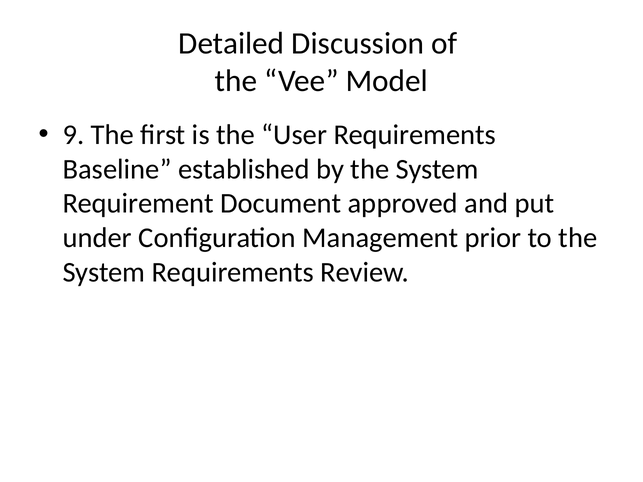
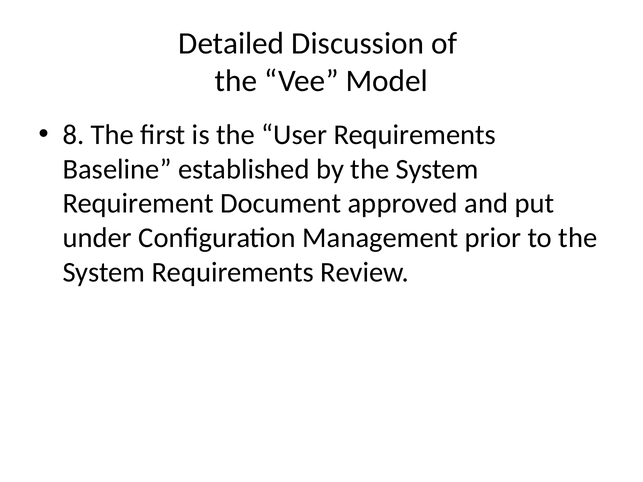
9: 9 -> 8
